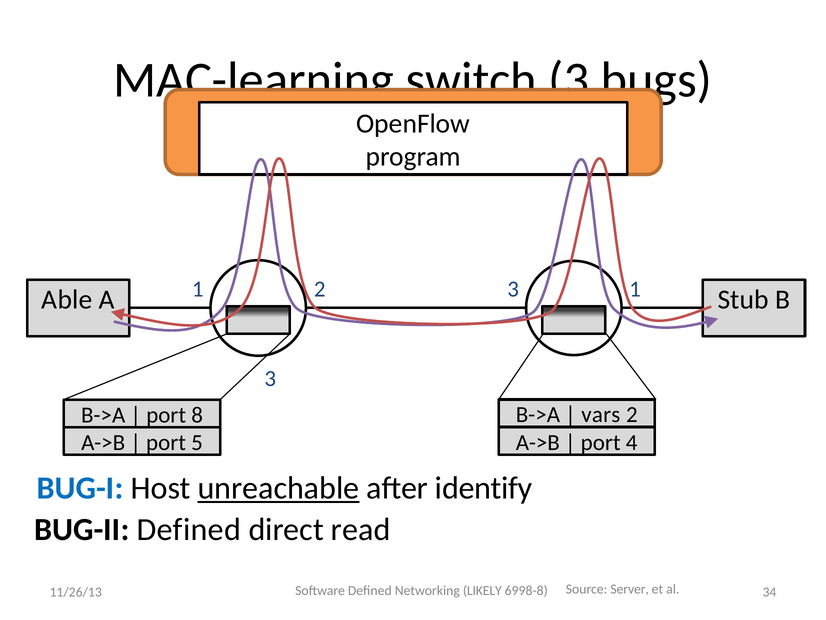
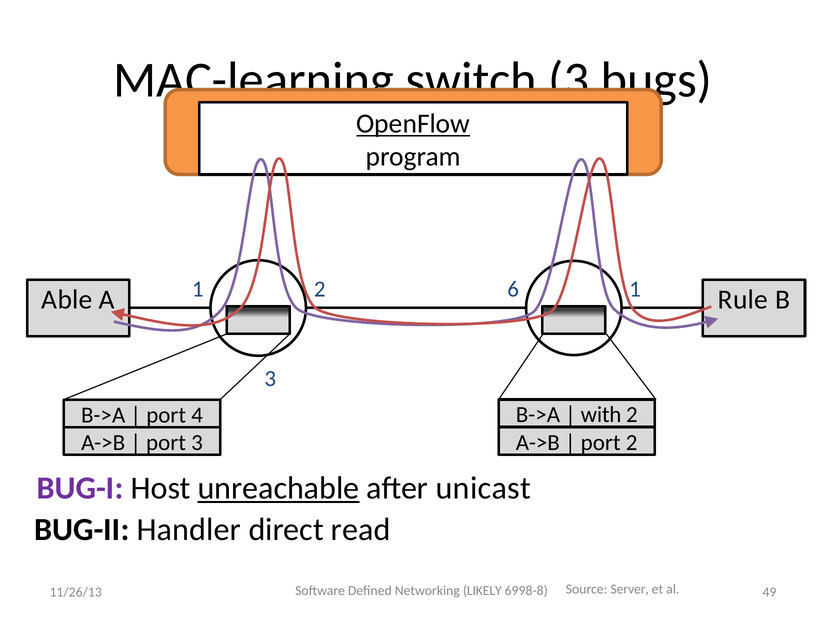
OpenFlow underline: none -> present
2 3: 3 -> 6
Stub: Stub -> Rule
vars: vars -> with
8: 8 -> 4
port 5: 5 -> 3
port 4: 4 -> 2
BUG-I colour: blue -> purple
identify: identify -> unicast
BUG-II Defined: Defined -> Handler
34: 34 -> 49
